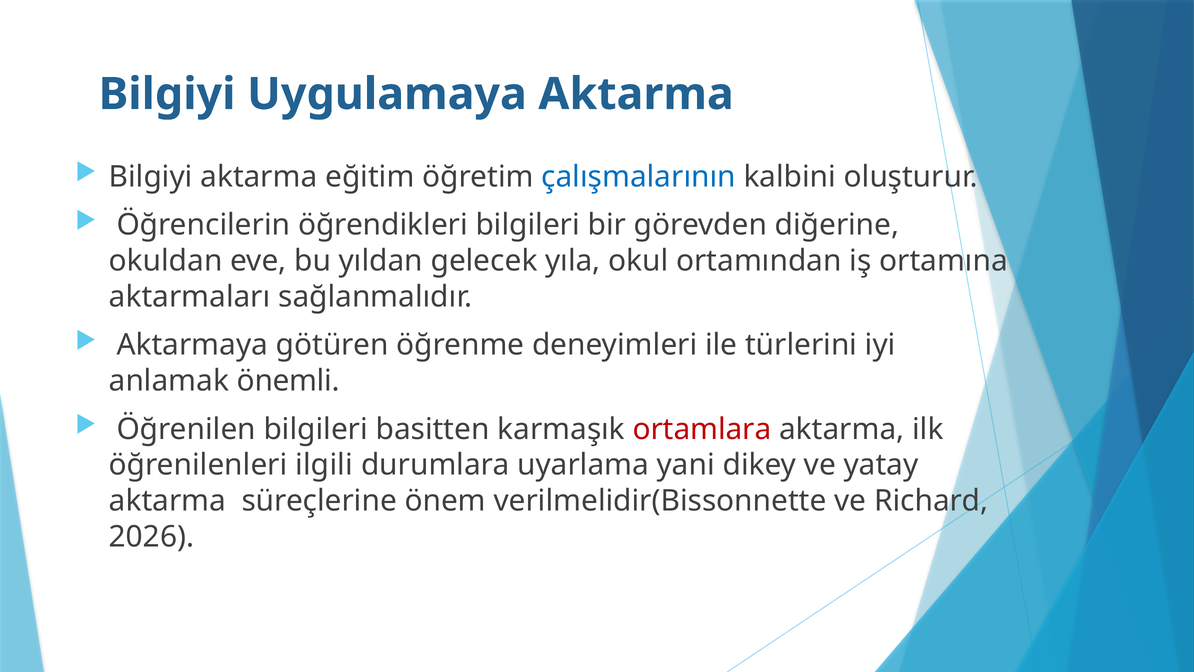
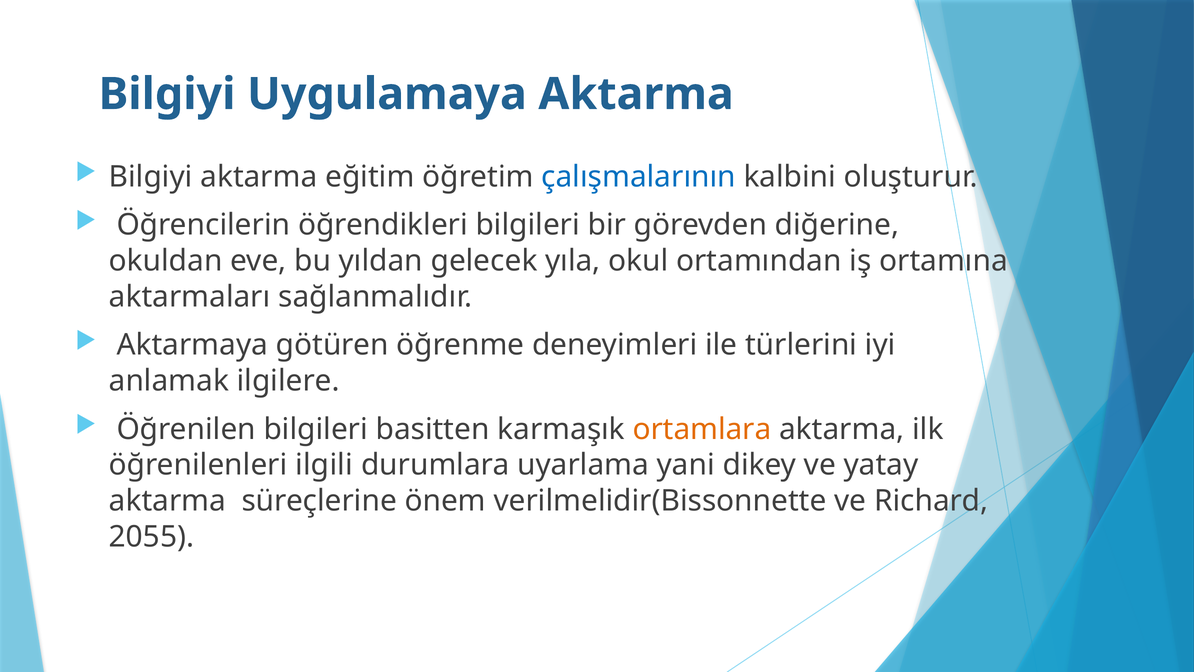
önemli: önemli -> ilgilere
ortamlara colour: red -> orange
2026: 2026 -> 2055
